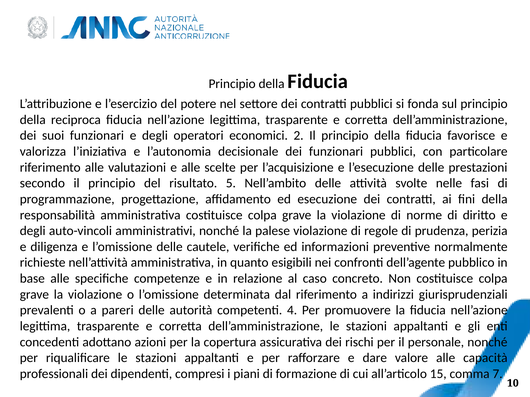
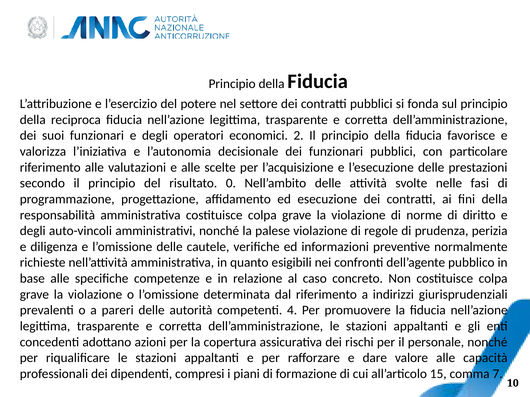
5: 5 -> 0
